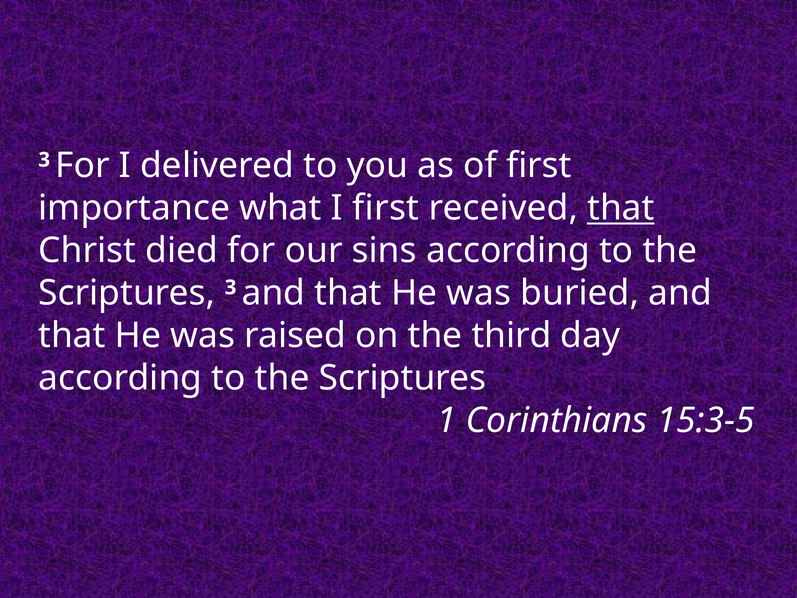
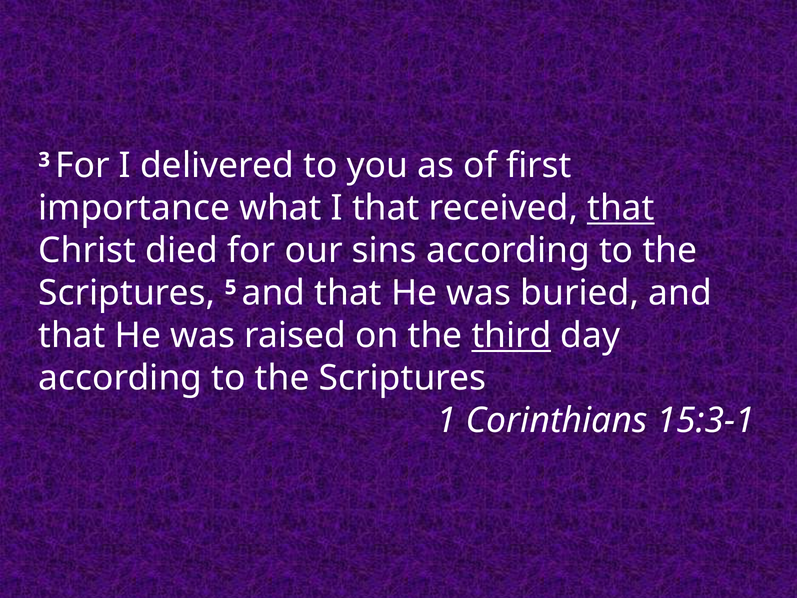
I first: first -> that
Scriptures 3: 3 -> 5
third underline: none -> present
15:3-5: 15:3-5 -> 15:3-1
